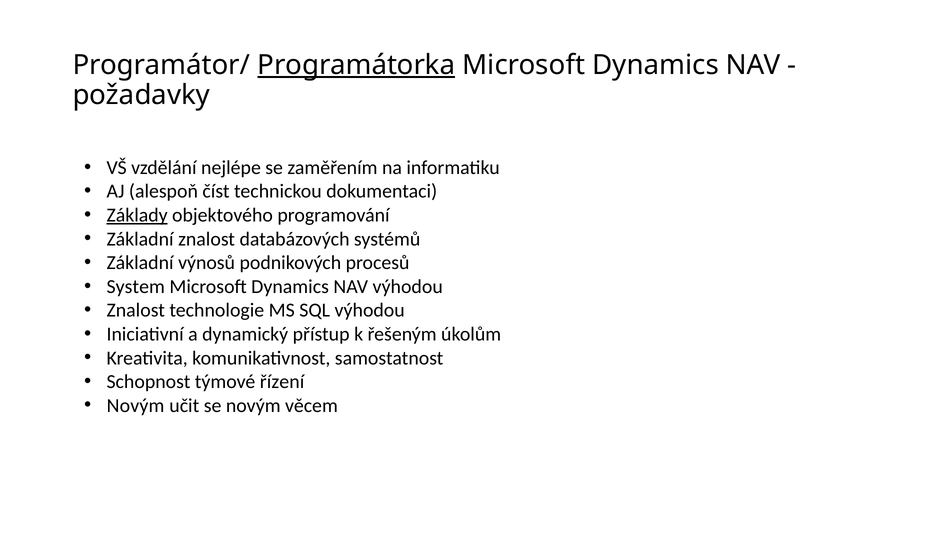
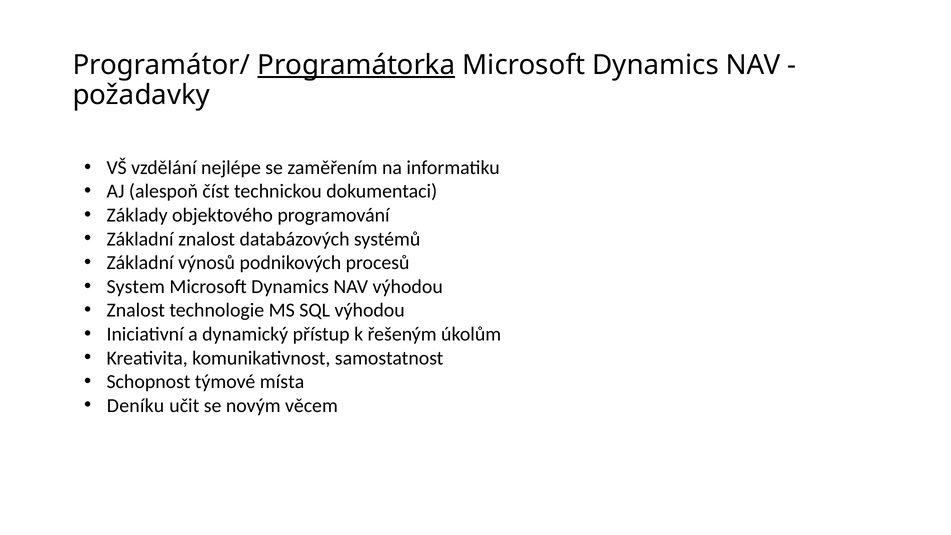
Základy underline: present -> none
řízení: řízení -> místa
Novým at (136, 405): Novým -> Deníku
